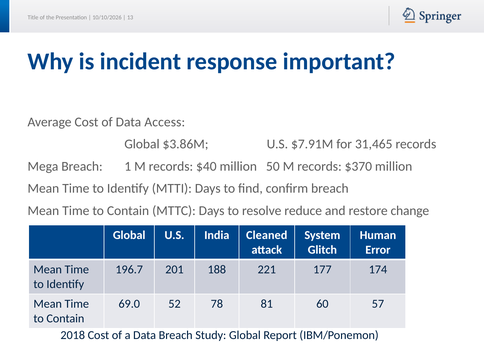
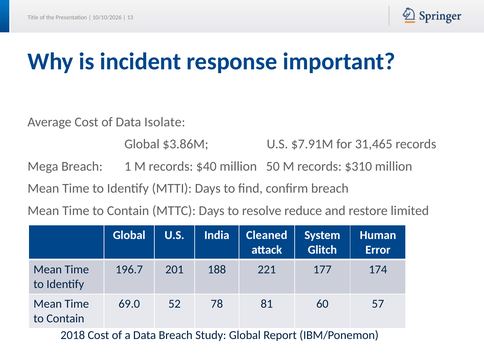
Access: Access -> Isolate
$370: $370 -> $310
change: change -> limited
